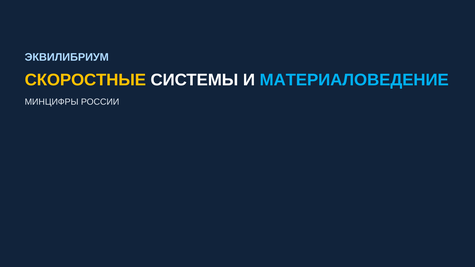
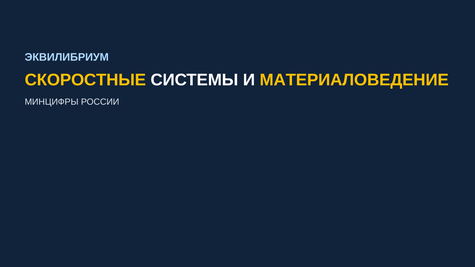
МАТЕРИАЛОВЕДЕНИЕ colour: light blue -> yellow
